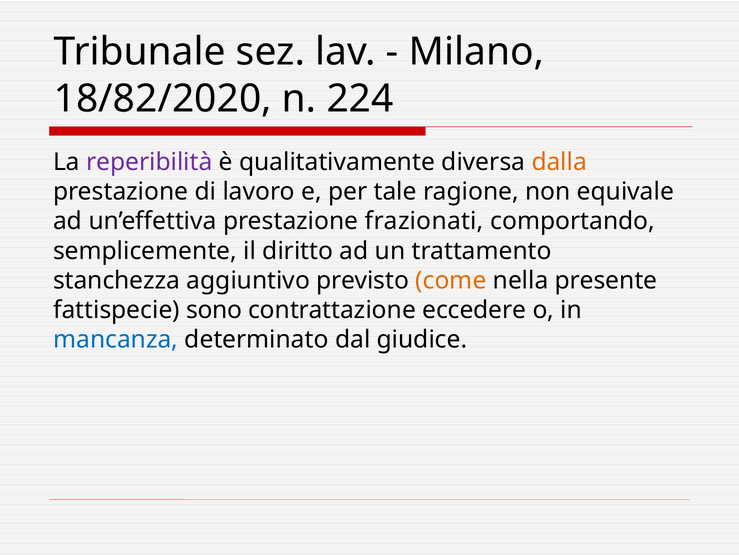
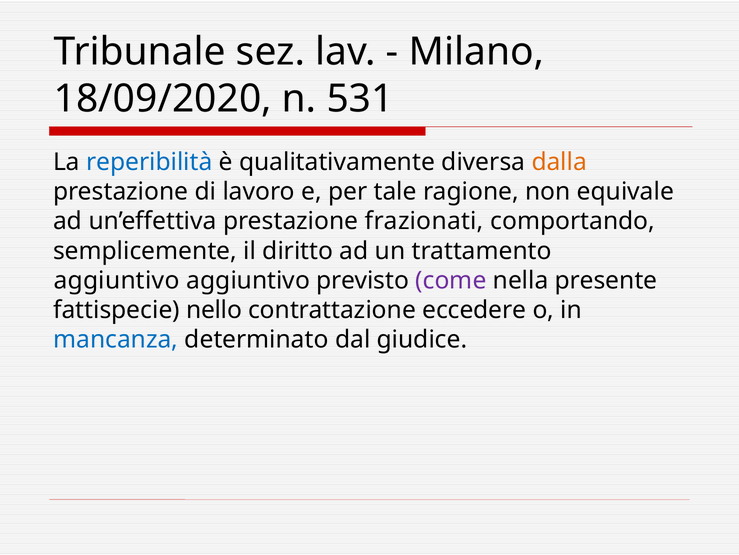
18/82/2020: 18/82/2020 -> 18/09/2020
224: 224 -> 531
reperibilità colour: purple -> blue
stanchezza at (117, 280): stanchezza -> aggiuntivo
come colour: orange -> purple
sono: sono -> nello
